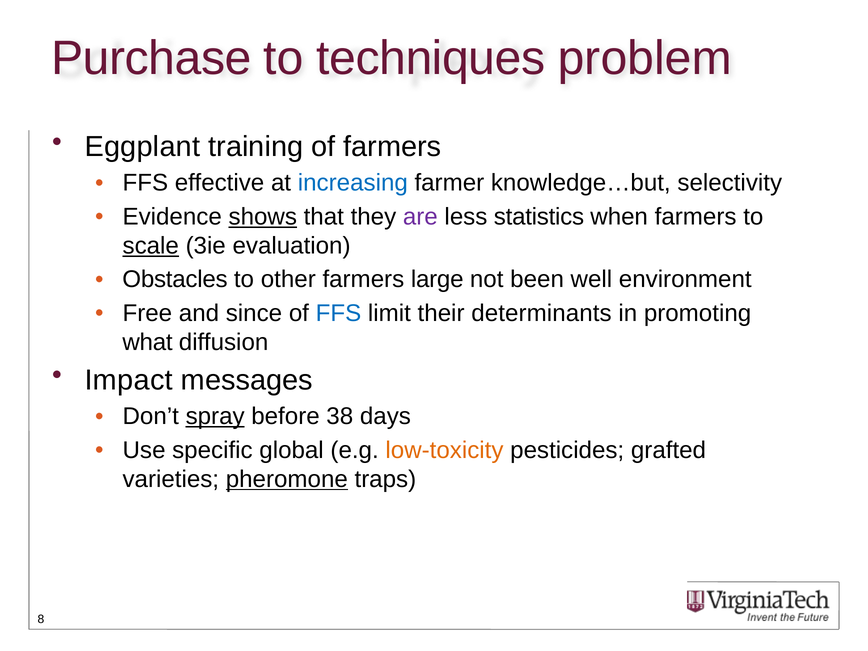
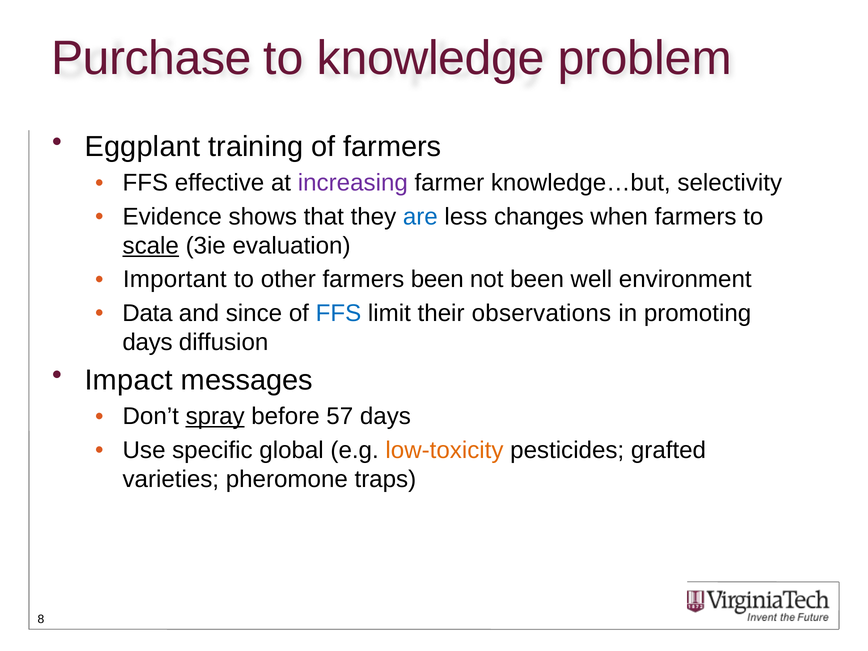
techniques: techniques -> knowledge
increasing colour: blue -> purple
shows underline: present -> none
are colour: purple -> blue
statistics: statistics -> changes
Obstacles: Obstacles -> Important
farmers large: large -> been
Free: Free -> Data
determinants: determinants -> observations
what at (148, 342): what -> days
38: 38 -> 57
pheromone underline: present -> none
